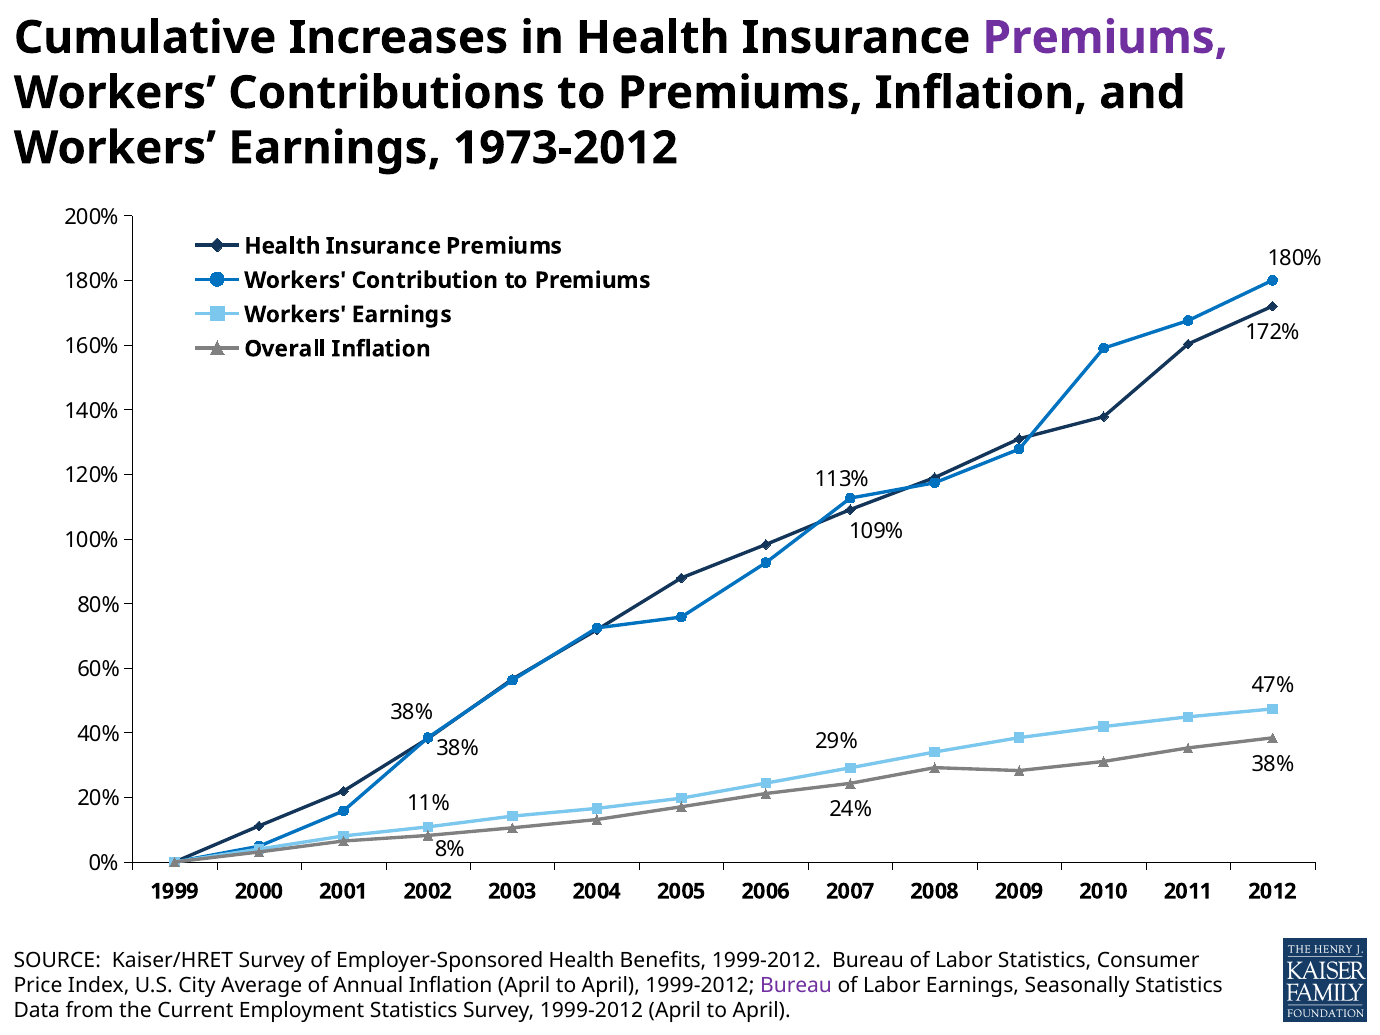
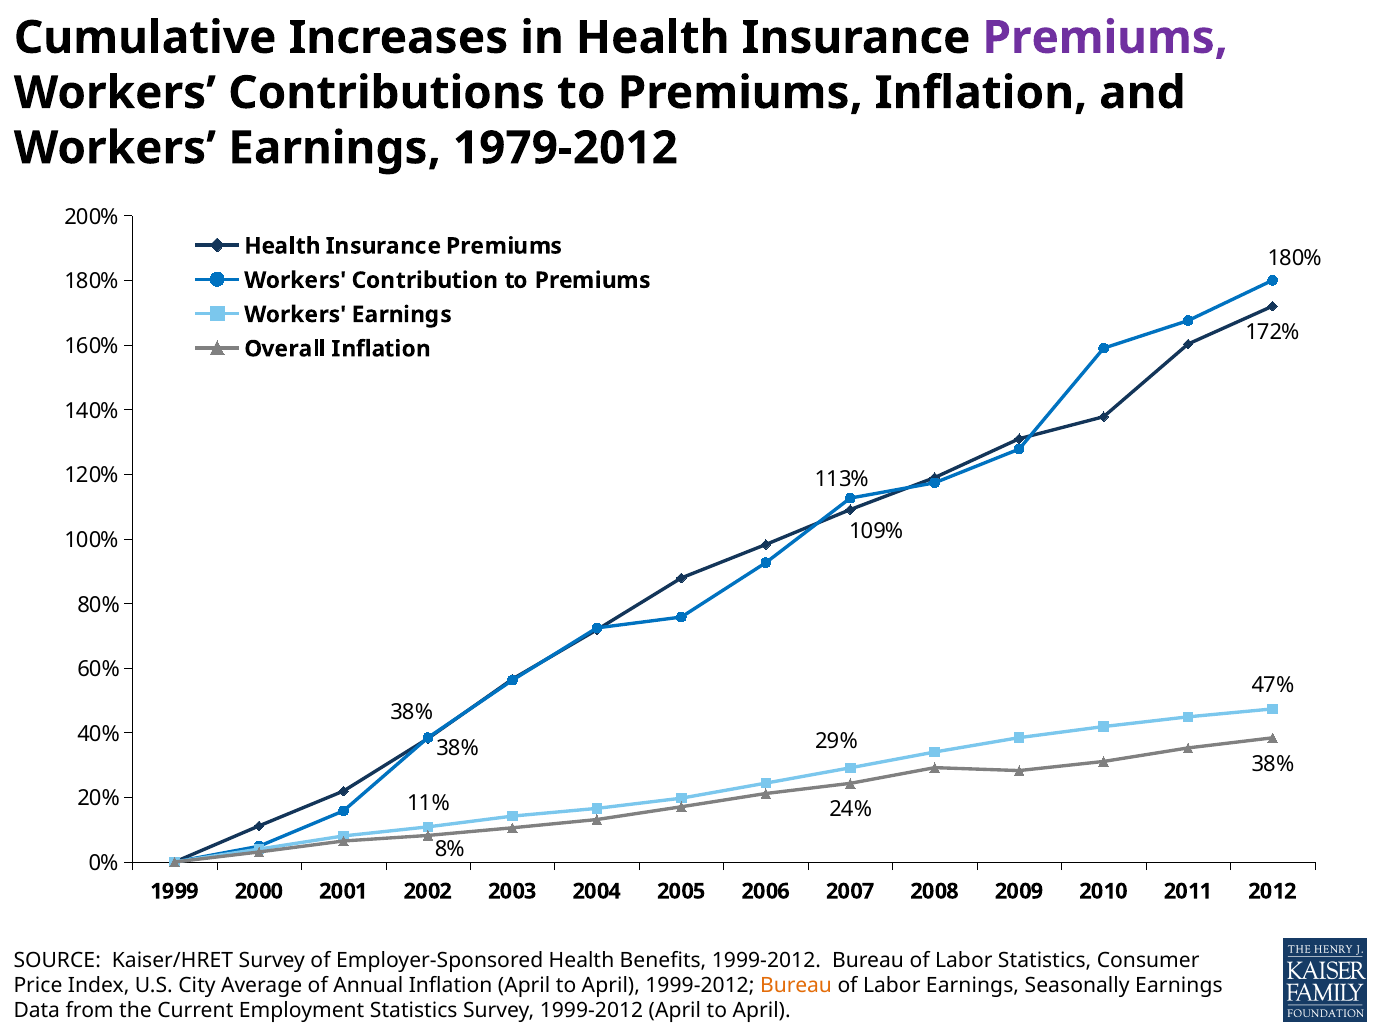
1973-2012: 1973-2012 -> 1979-2012
Bureau at (796, 986) colour: purple -> orange
Seasonally Statistics: Statistics -> Earnings
